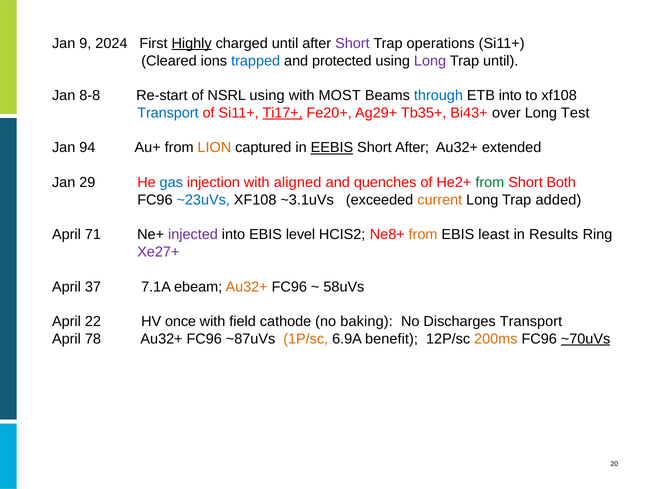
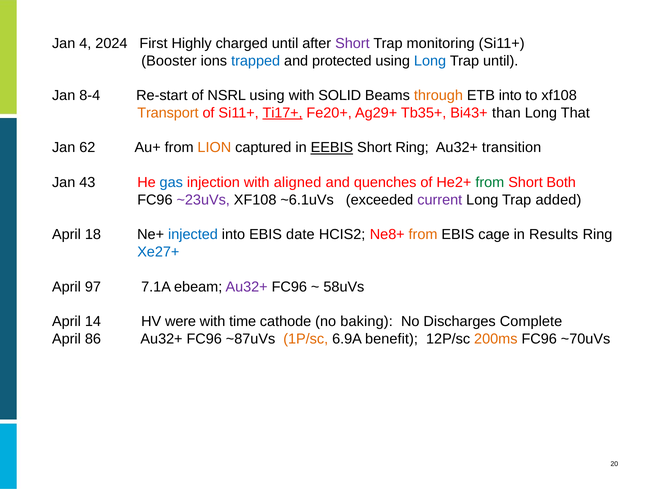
9: 9 -> 4
Highly underline: present -> none
operations: operations -> monitoring
Cleared: Cleared -> Booster
Long at (430, 61) colour: purple -> blue
8-8: 8-8 -> 8-4
MOST: MOST -> SOLID
through colour: blue -> orange
Transport at (168, 113) colour: blue -> orange
over: over -> than
Test: Test -> That
94: 94 -> 62
Short After: After -> Ring
extended: extended -> transition
29: 29 -> 43
~23uVs colour: blue -> purple
~3.1uVs: ~3.1uVs -> ~6.1uVs
current colour: orange -> purple
71: 71 -> 18
injected colour: purple -> blue
level: level -> date
least: least -> cage
Xe27+ colour: purple -> blue
37: 37 -> 97
Au32+ at (247, 287) colour: orange -> purple
22: 22 -> 14
once: once -> were
field: field -> time
Discharges Transport: Transport -> Complete
78: 78 -> 86
~70uVs underline: present -> none
